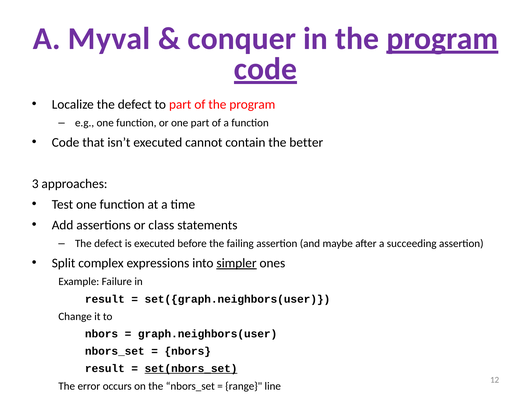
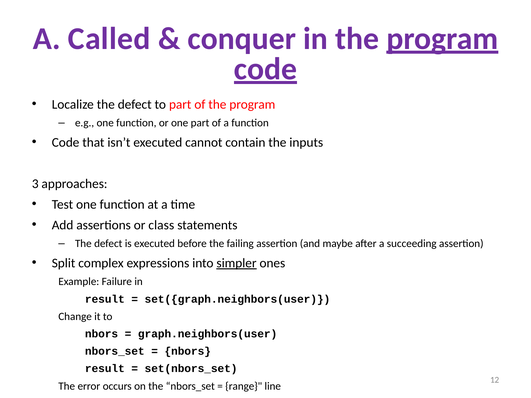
Myval: Myval -> Called
better: better -> inputs
set(nbors_set underline: present -> none
